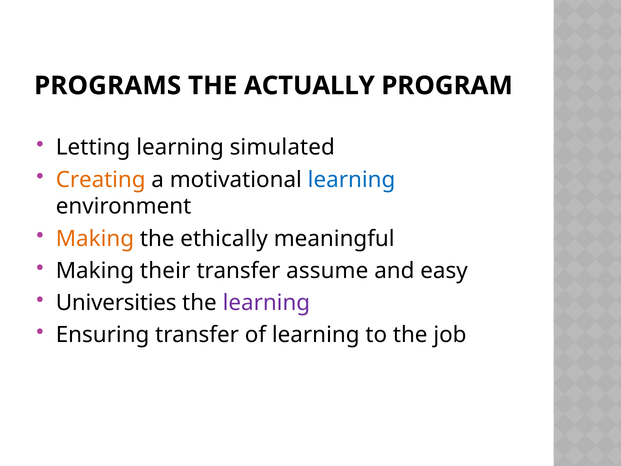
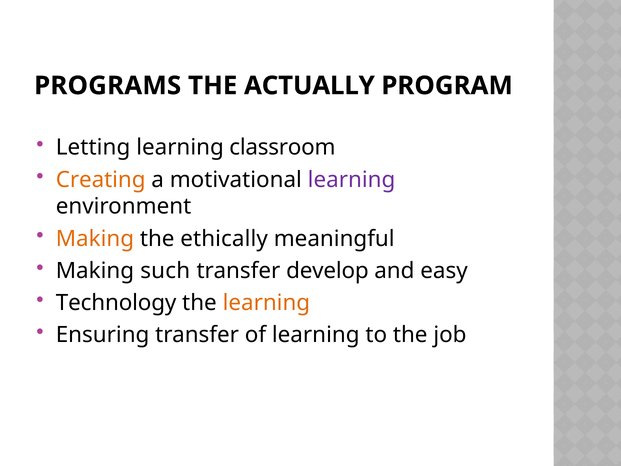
simulated: simulated -> classroom
learning at (352, 180) colour: blue -> purple
their: their -> such
assume: assume -> develop
Universities: Universities -> Technology
learning at (266, 303) colour: purple -> orange
